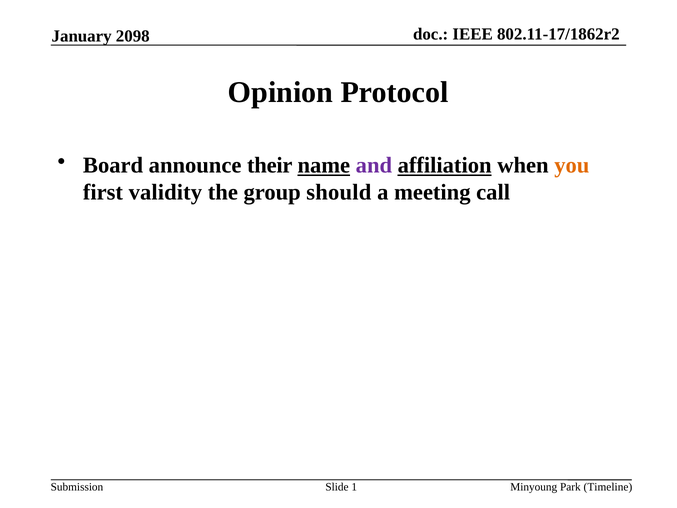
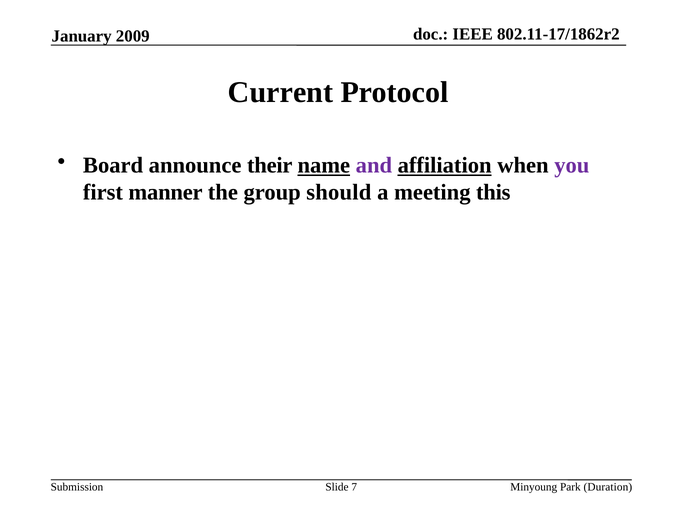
2098: 2098 -> 2009
Opinion: Opinion -> Current
you colour: orange -> purple
validity: validity -> manner
call: call -> this
1: 1 -> 7
Timeline: Timeline -> Duration
